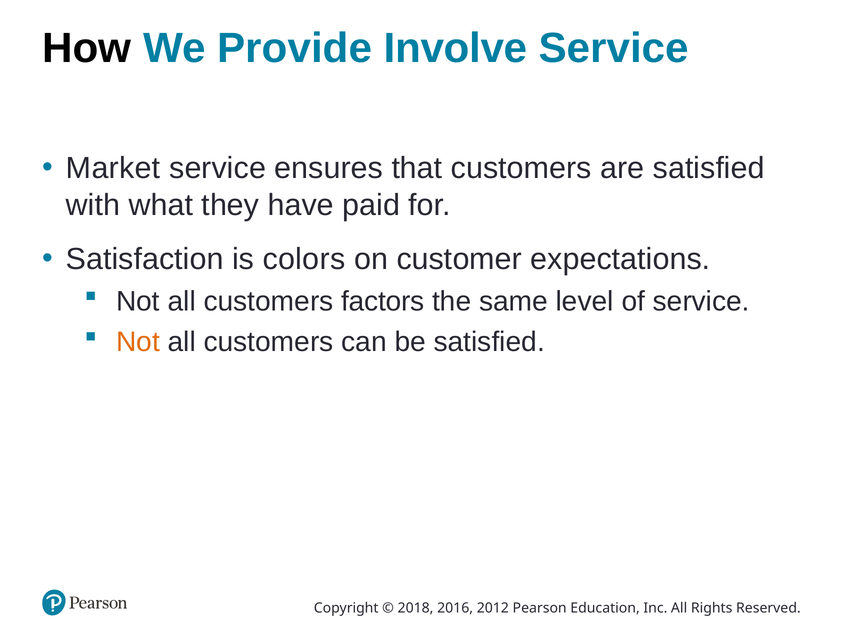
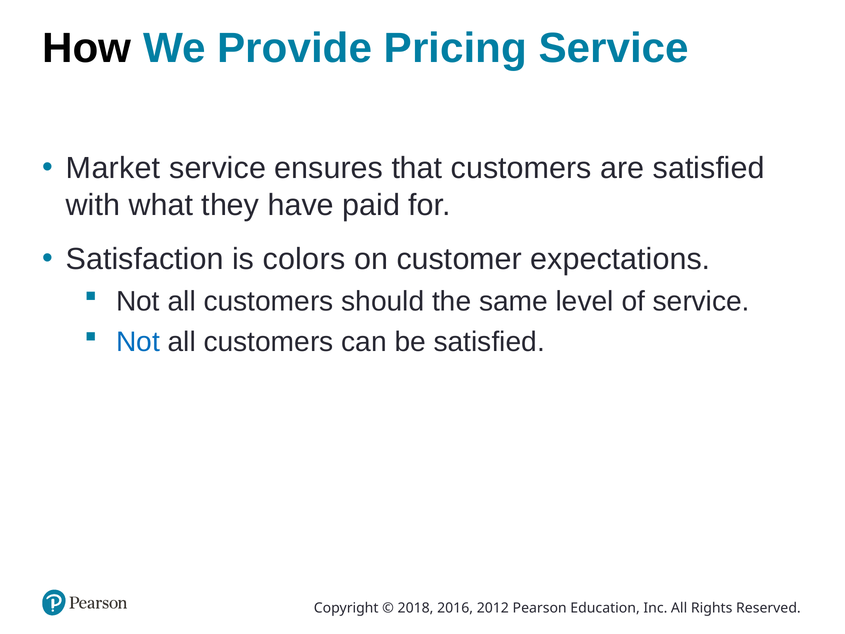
Involve: Involve -> Pricing
factors: factors -> should
Not at (138, 342) colour: orange -> blue
